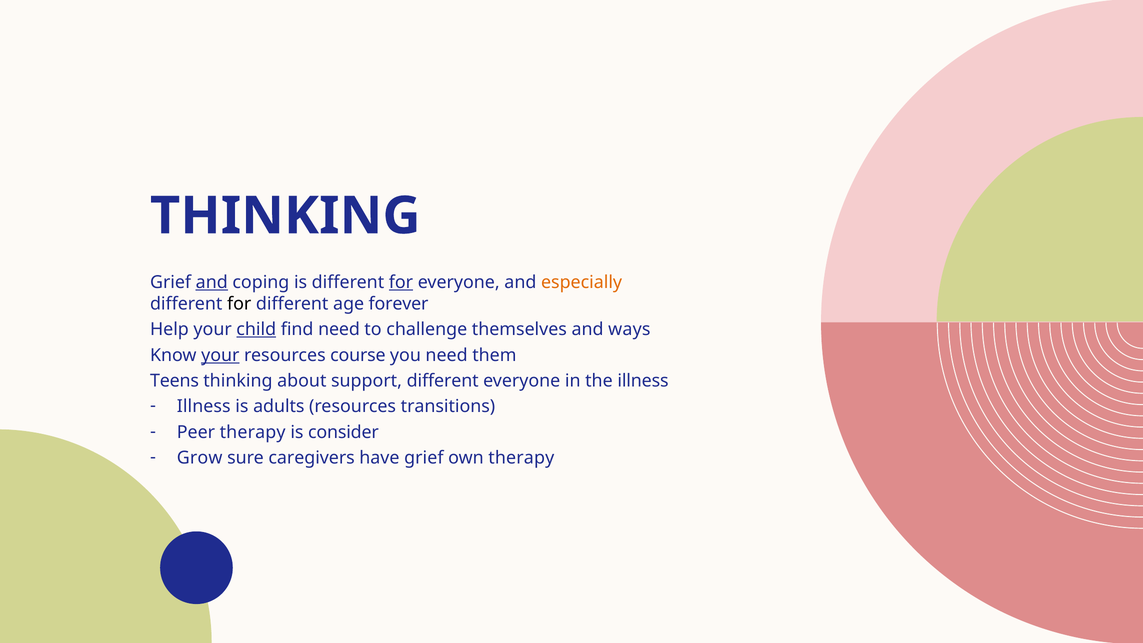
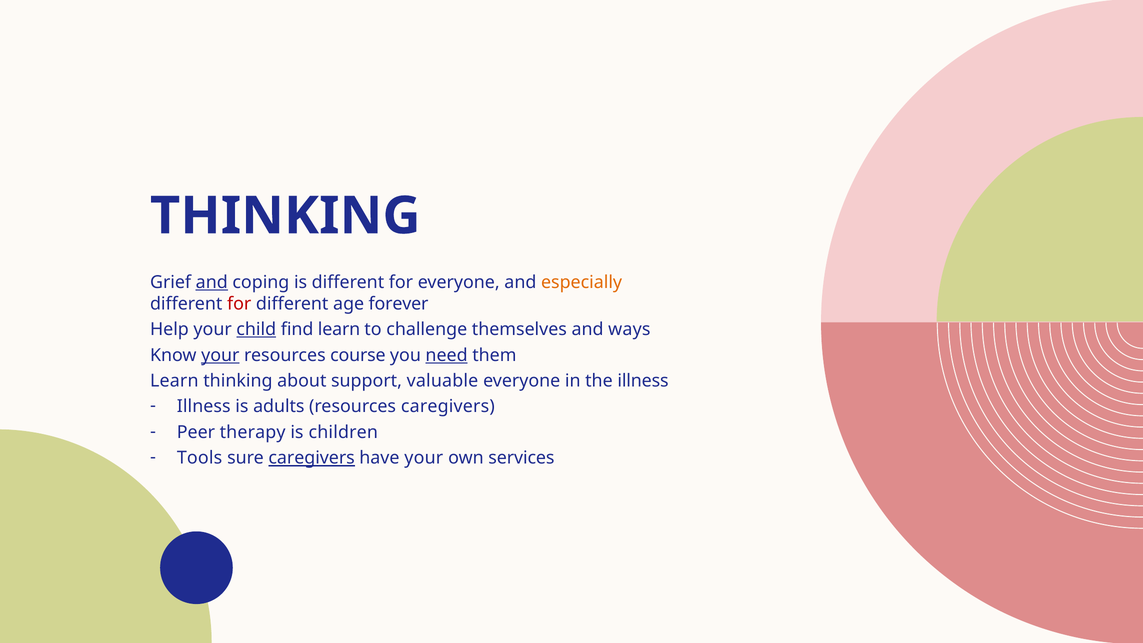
for at (401, 282) underline: present -> none
for at (239, 304) colour: black -> red
find need: need -> learn
need at (447, 355) underline: none -> present
Teens at (174, 381): Teens -> Learn
support different: different -> valuable
resources transitions: transitions -> caregivers
consider: consider -> children
Grow: Grow -> Tools
caregivers at (312, 458) underline: none -> present
have grief: grief -> your
own therapy: therapy -> services
